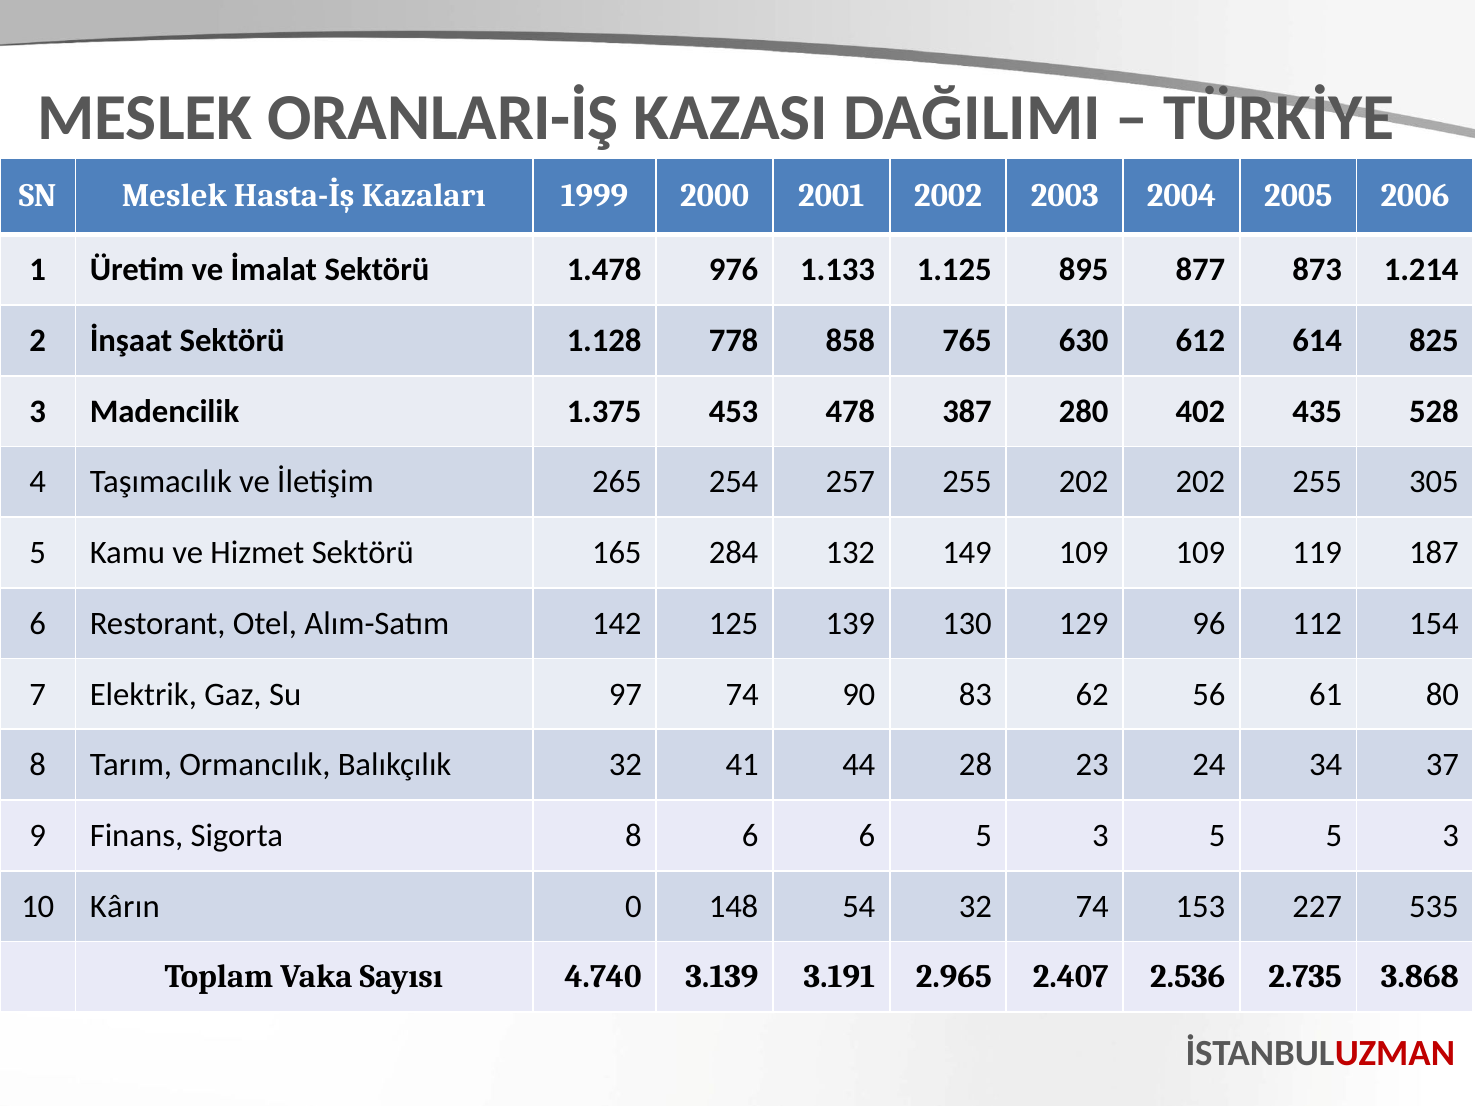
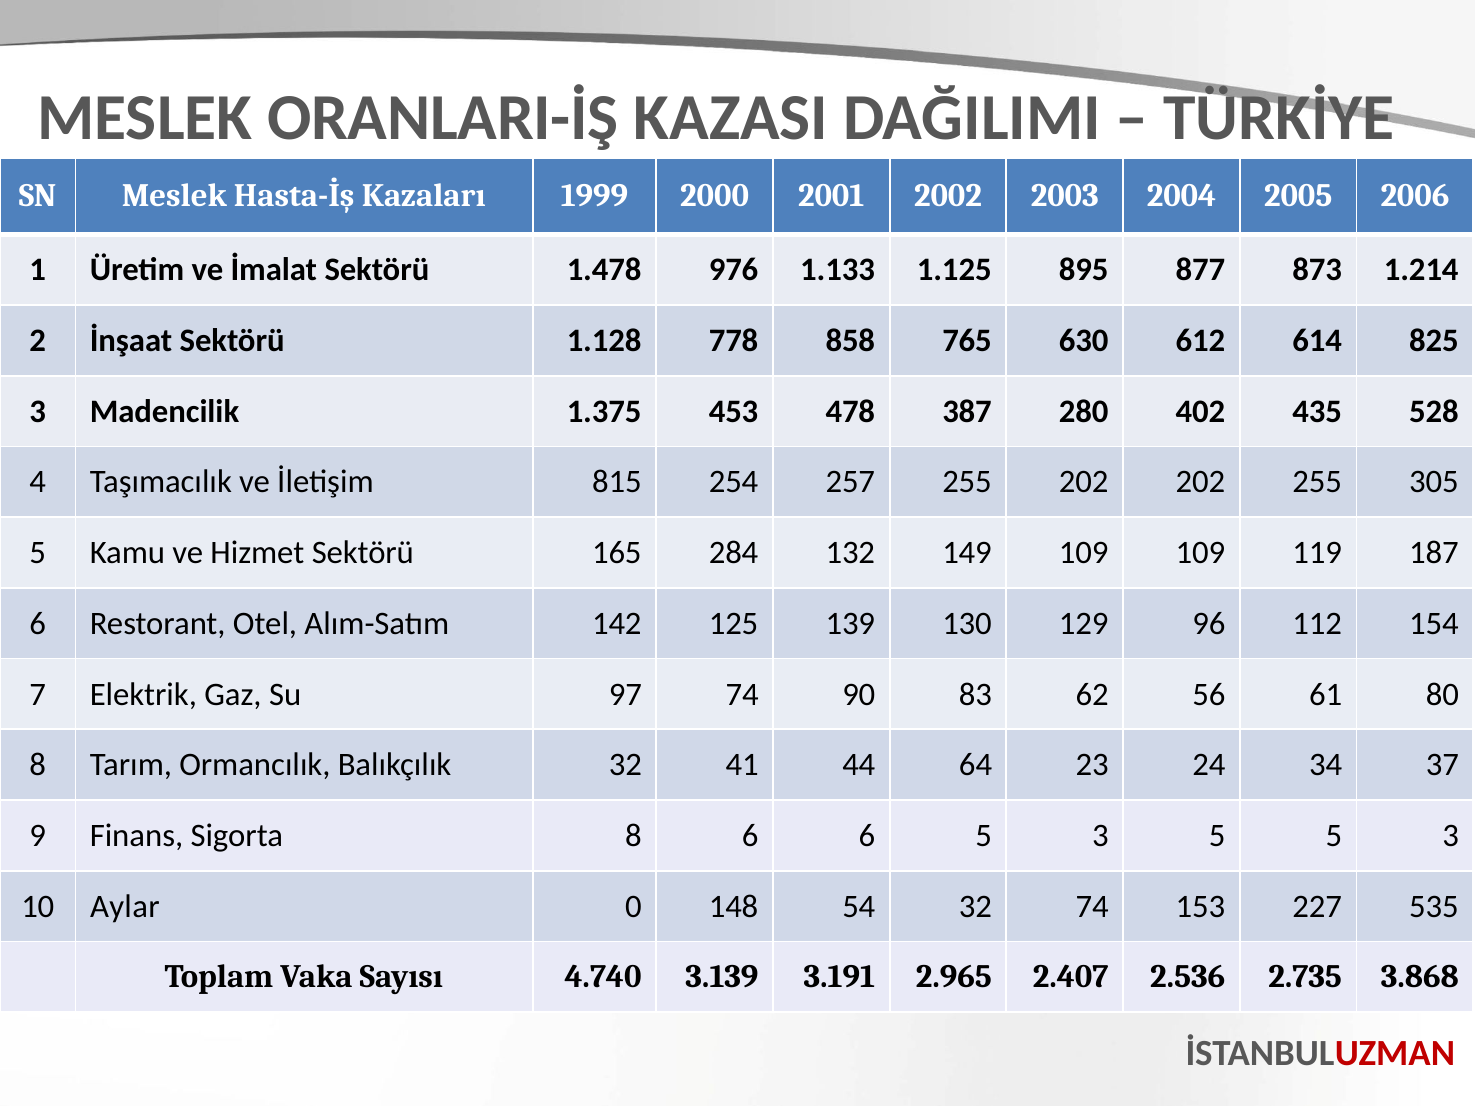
265: 265 -> 815
28: 28 -> 64
Kârın: Kârın -> Aylar
